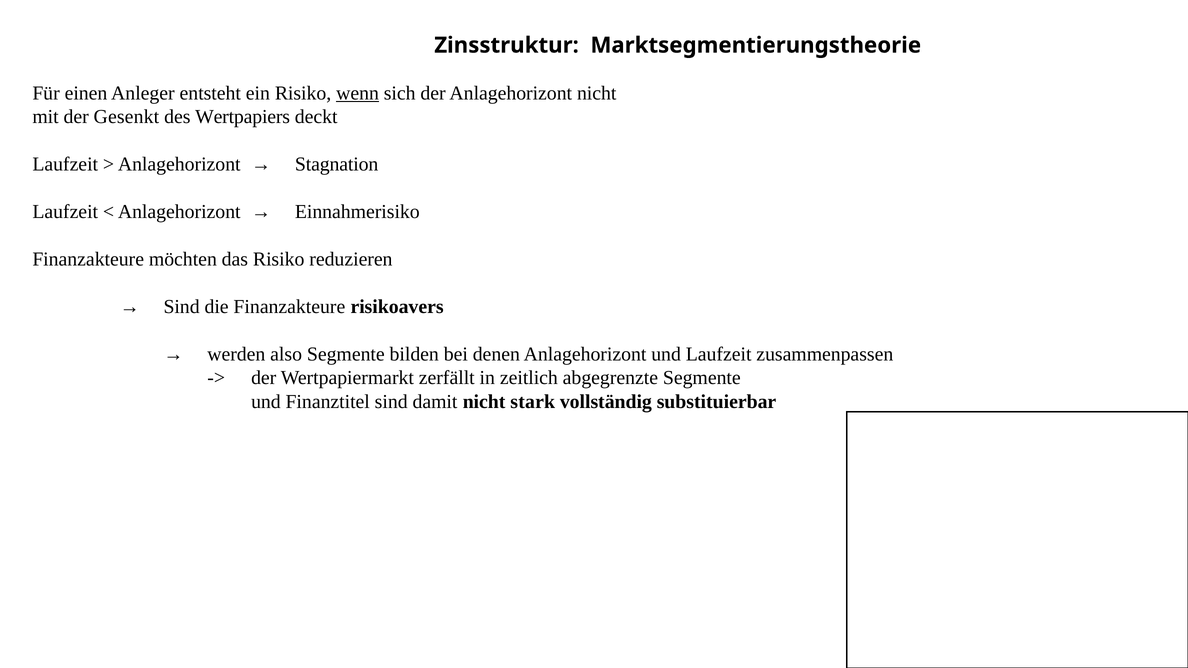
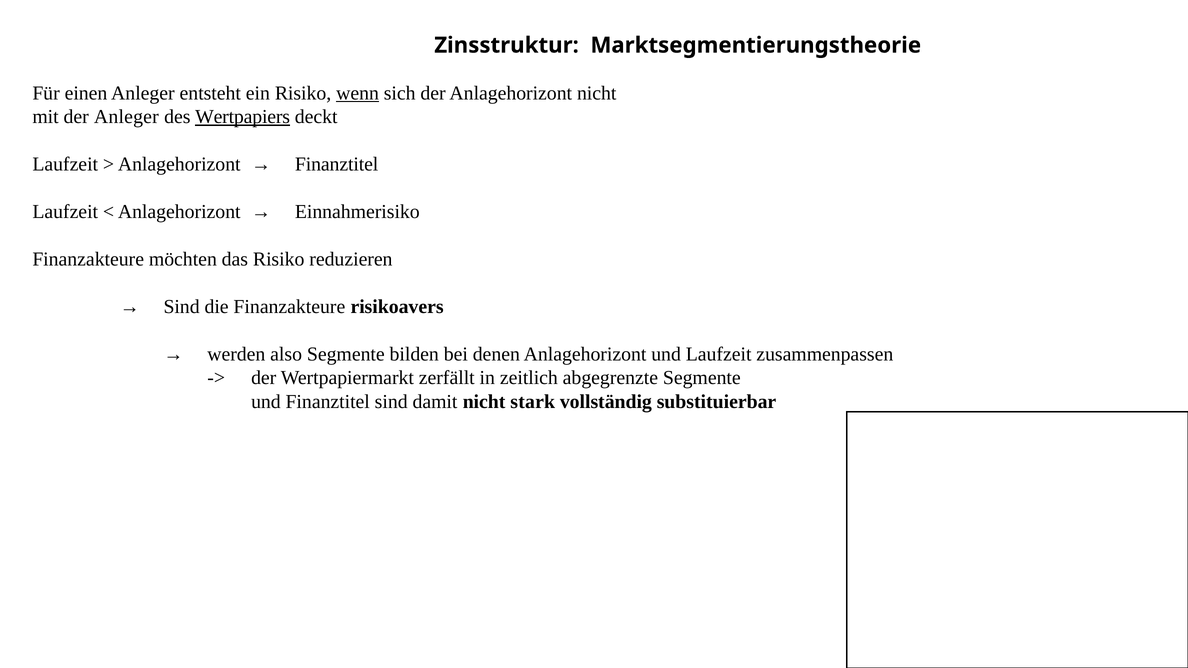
der Gesenkt: Gesenkt -> Anleger
Wertpapiers underline: none -> present
Stagnation at (337, 164): Stagnation -> Finanztitel
